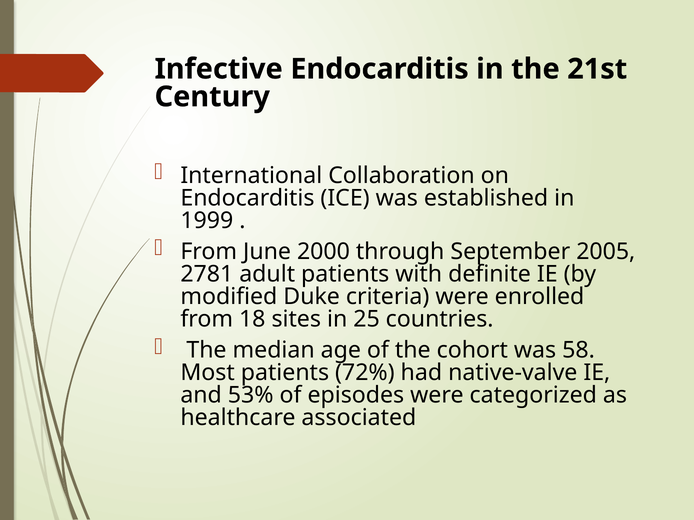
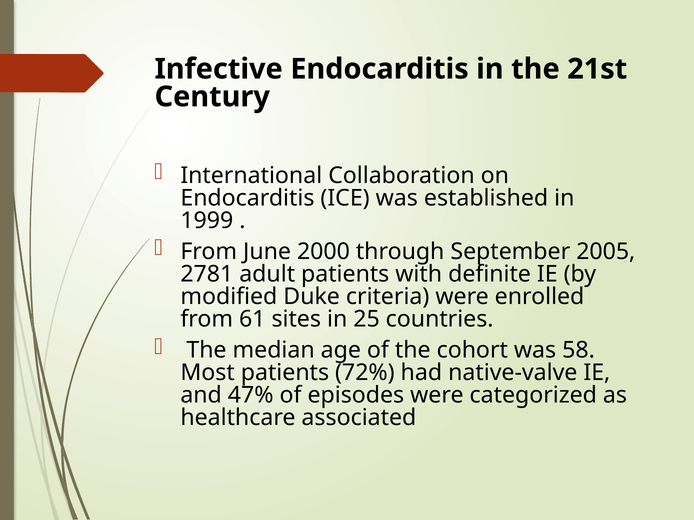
18: 18 -> 61
53%: 53% -> 47%
